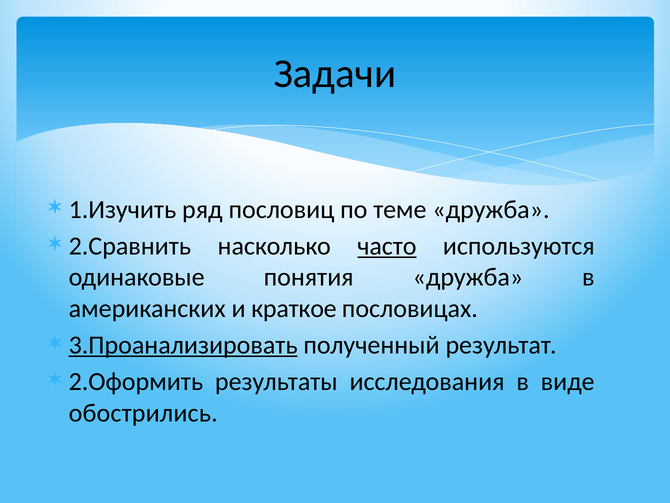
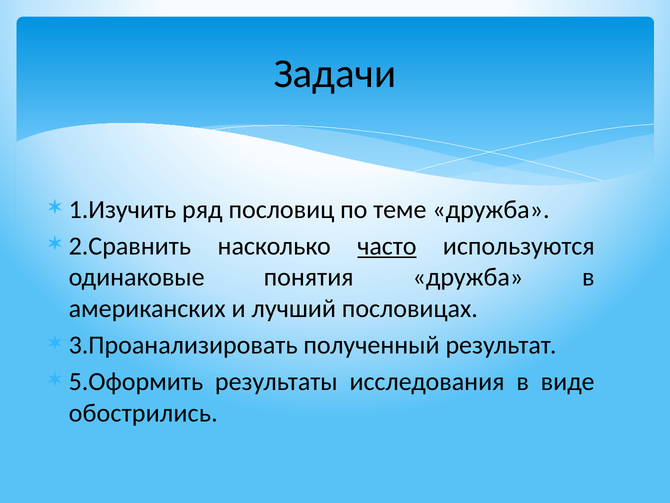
краткое: краткое -> лучший
3.Проанализировать underline: present -> none
2.Оформить: 2.Оформить -> 5.Оформить
